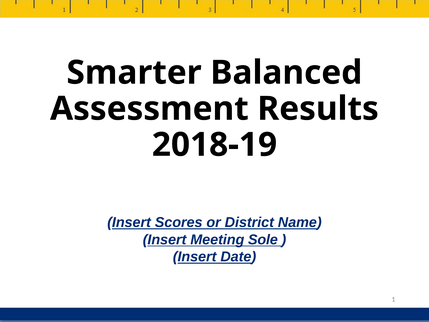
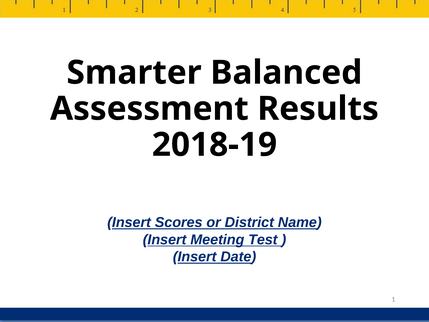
Sole: Sole -> Test
